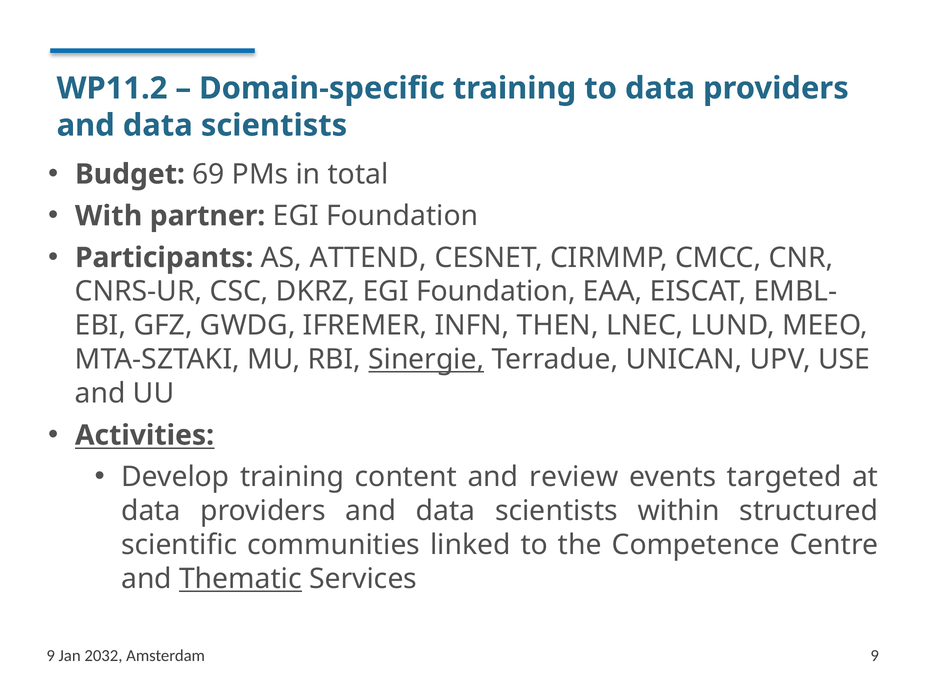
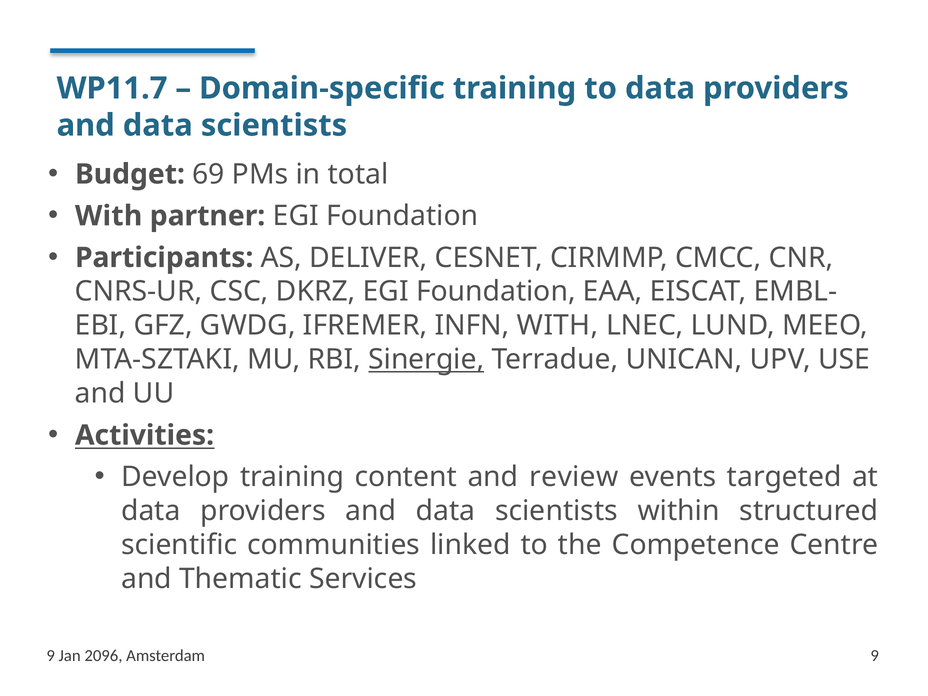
WP11.2: WP11.2 -> WP11.7
ATTEND: ATTEND -> DELIVER
INFN THEN: THEN -> WITH
Thematic underline: present -> none
2032: 2032 -> 2096
